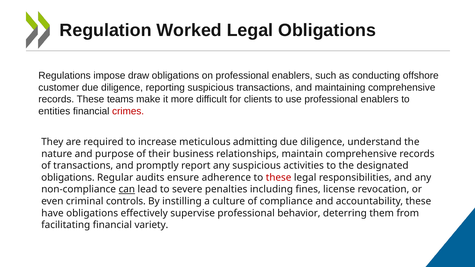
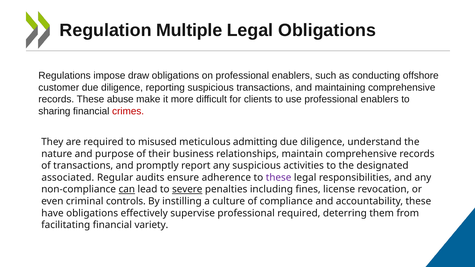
Worked: Worked -> Multiple
teams: teams -> abuse
entities: entities -> sharing
increase: increase -> misused
obligations at (68, 178): obligations -> associated
these at (279, 178) colour: red -> purple
severe underline: none -> present
professional behavior: behavior -> required
